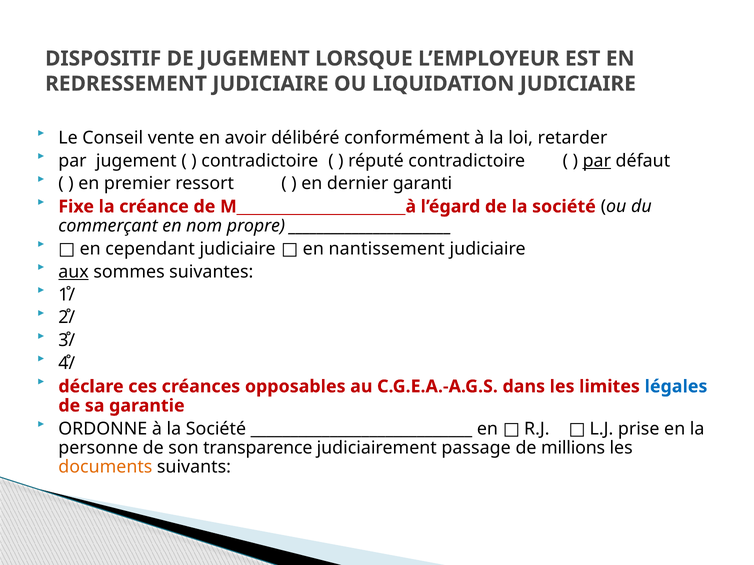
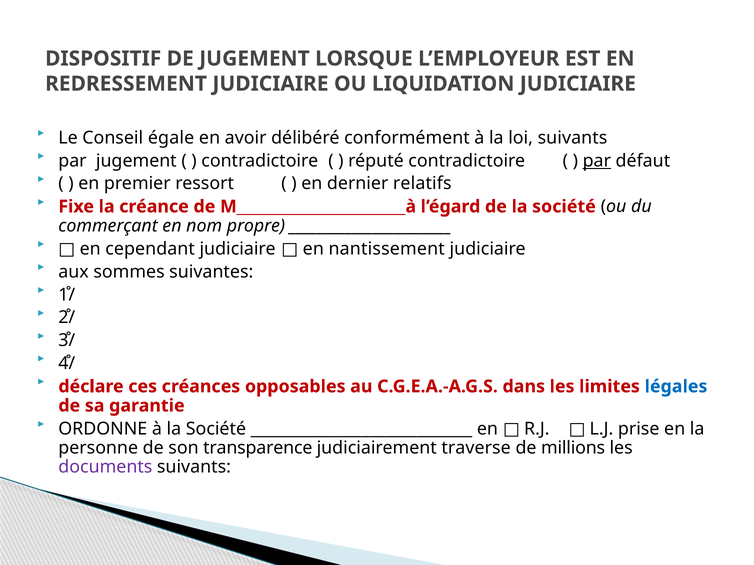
vente: vente -> égale
loi retarder: retarder -> suivants
garanti: garanti -> relatifs
aux underline: present -> none
passage: passage -> traverse
documents colour: orange -> purple
